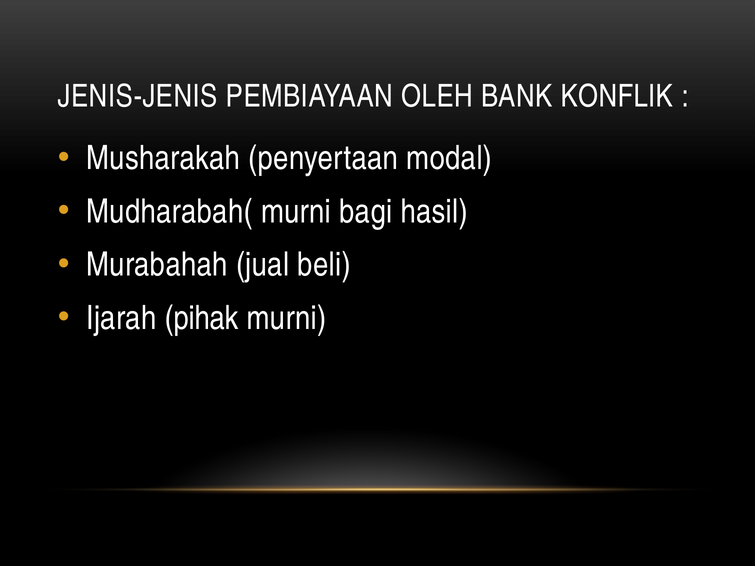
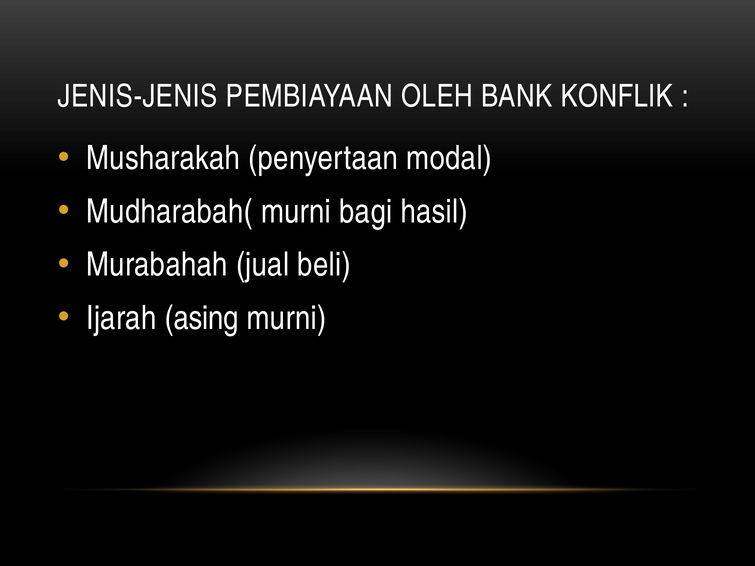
pihak: pihak -> asing
